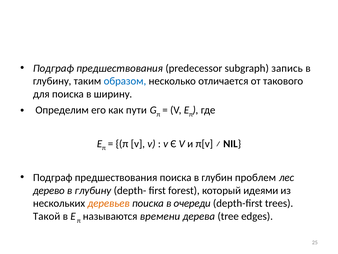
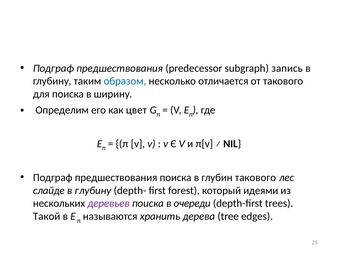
пути: пути -> цвет
глубин проблем: проблем -> такового
дерево: дерево -> слайде
деревьев colour: orange -> purple
времени: времени -> хранить
